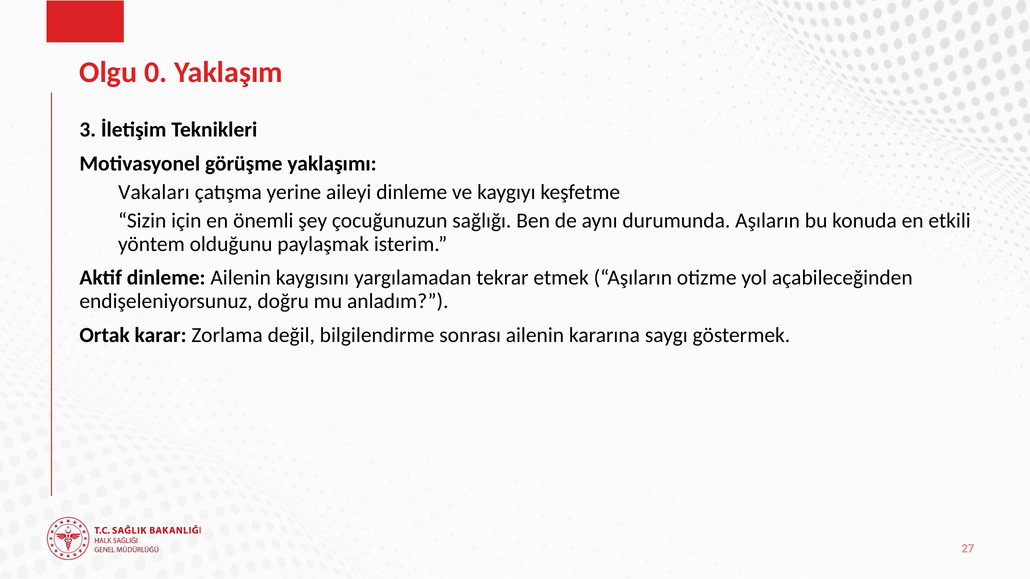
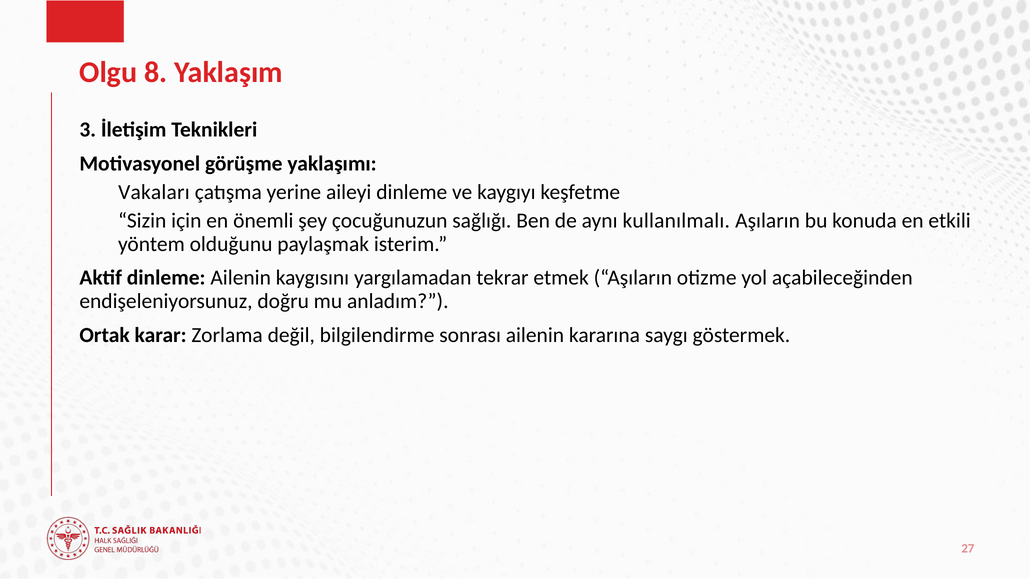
0: 0 -> 8
durumunda: durumunda -> kullanılmalı
